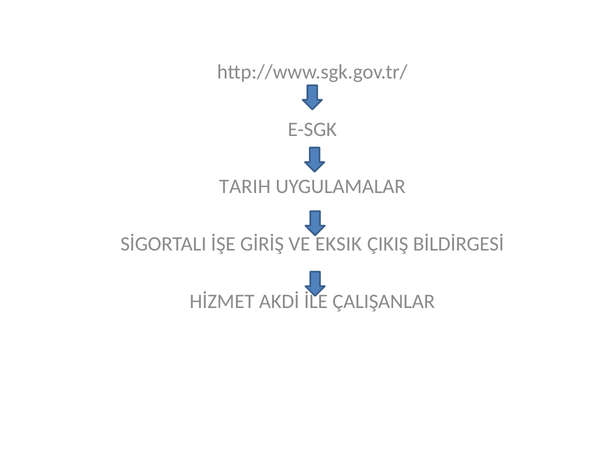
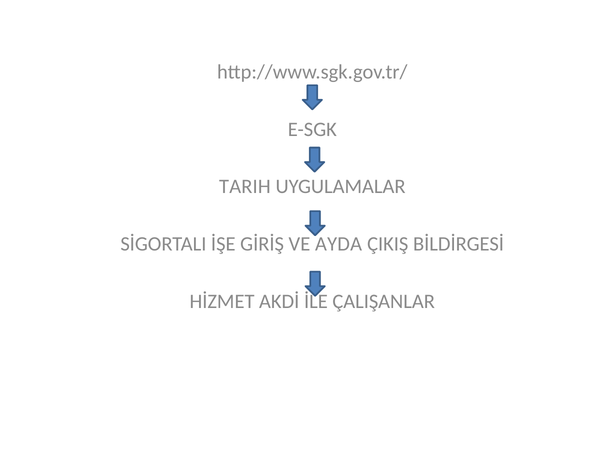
EKSIK: EKSIK -> AYDA
